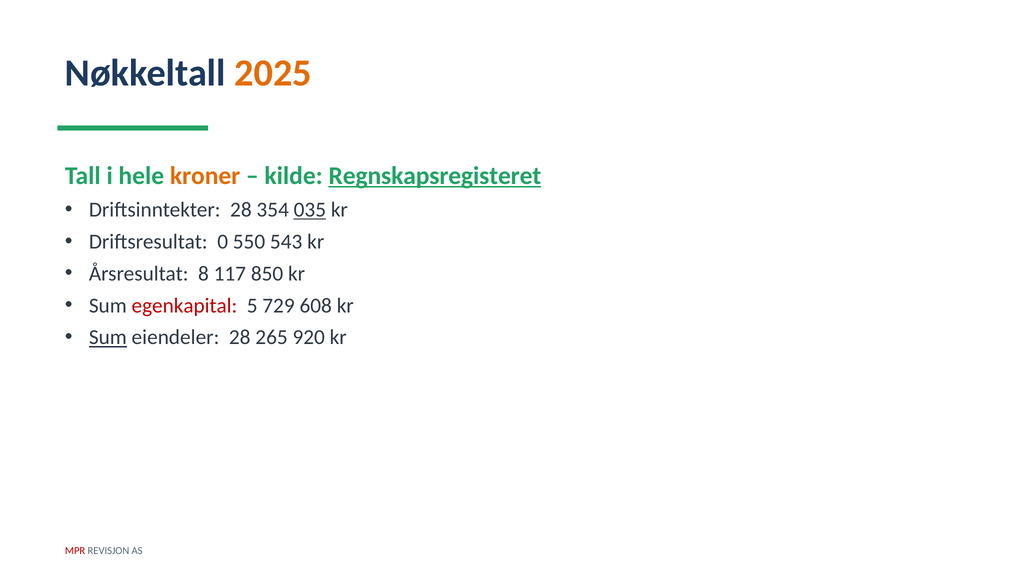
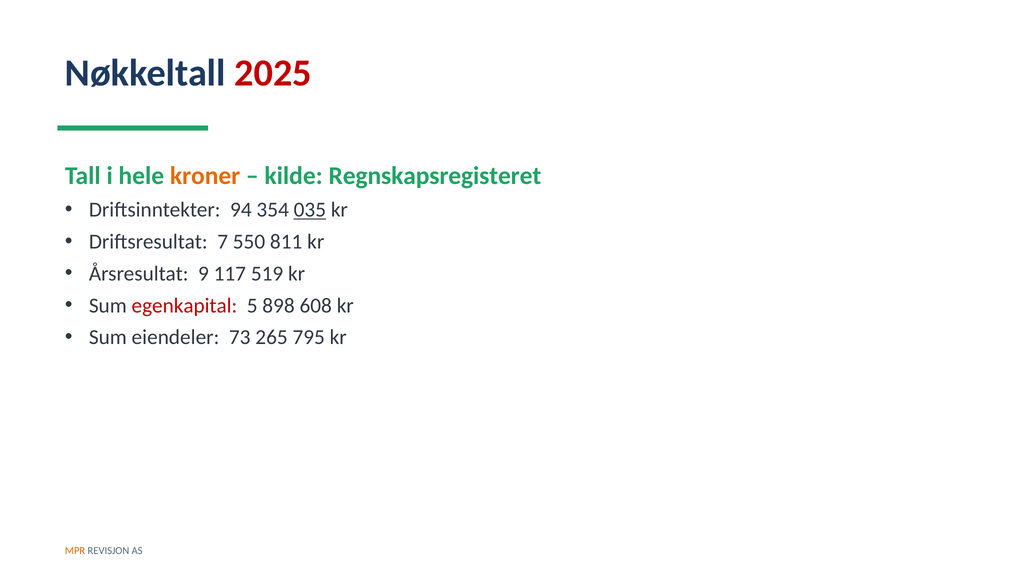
2025 colour: orange -> red
Regnskapsregisteret underline: present -> none
Driftsinntekter 28: 28 -> 94
0: 0 -> 7
543: 543 -> 811
8: 8 -> 9
850: 850 -> 519
729: 729 -> 898
Sum at (108, 338) underline: present -> none
eiendeler 28: 28 -> 73
920: 920 -> 795
MPR colour: red -> orange
